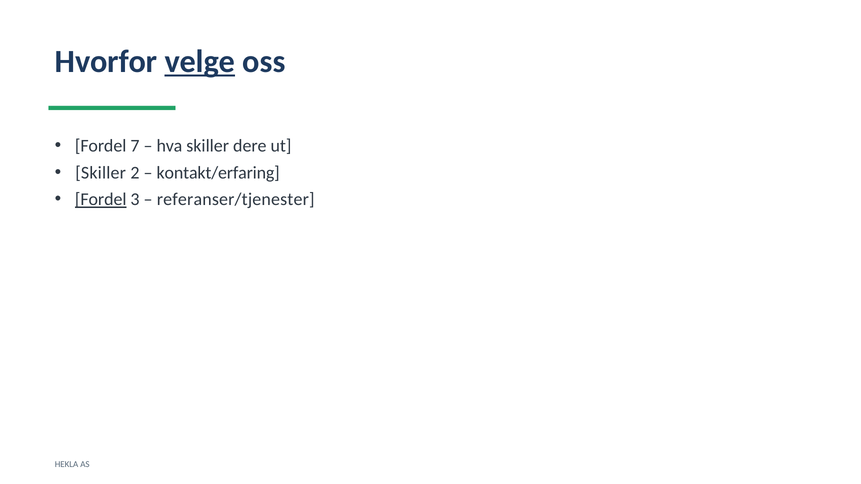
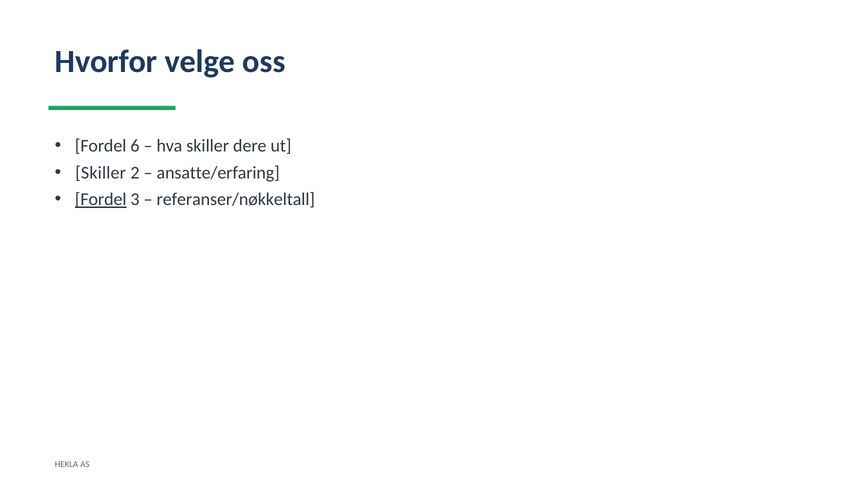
velge underline: present -> none
7: 7 -> 6
kontakt/erfaring: kontakt/erfaring -> ansatte/erfaring
referanser/tjenester: referanser/tjenester -> referanser/nøkkeltall
